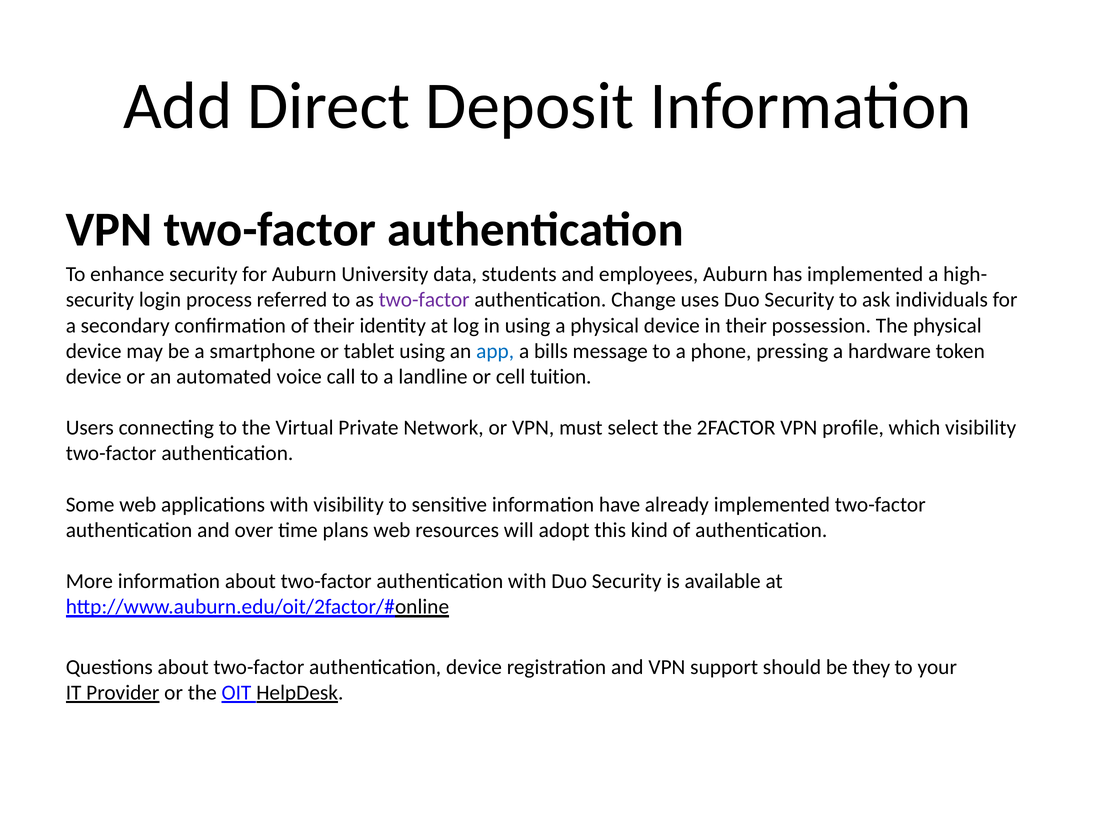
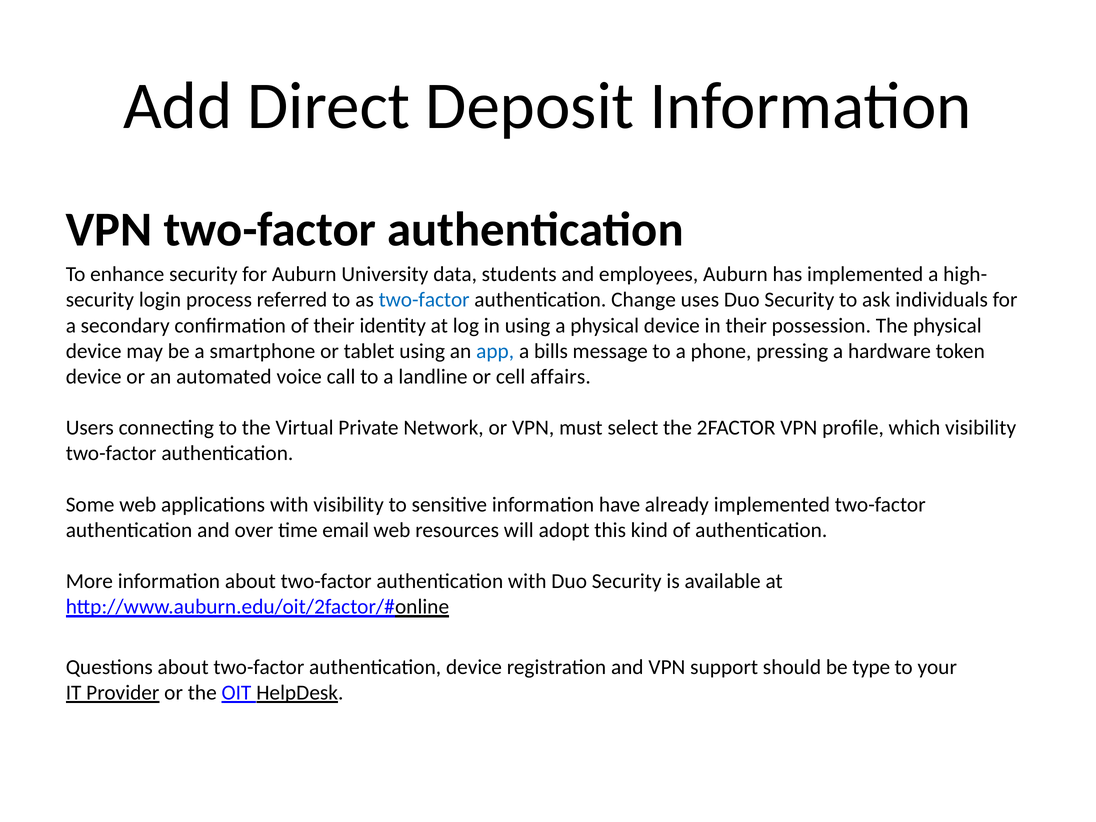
two-factor at (424, 300) colour: purple -> blue
tuition: tuition -> affairs
plans: plans -> email
they: they -> type
